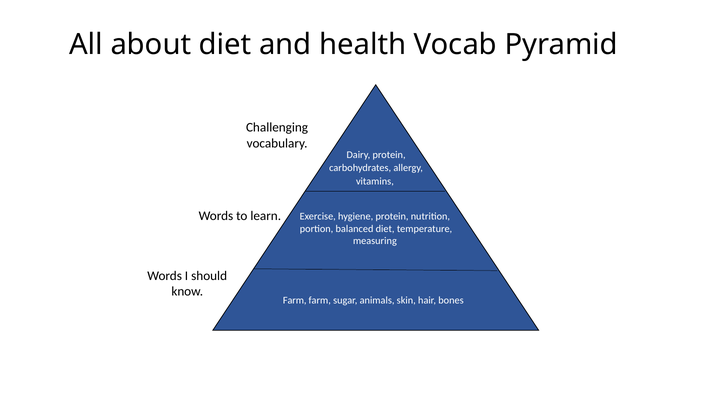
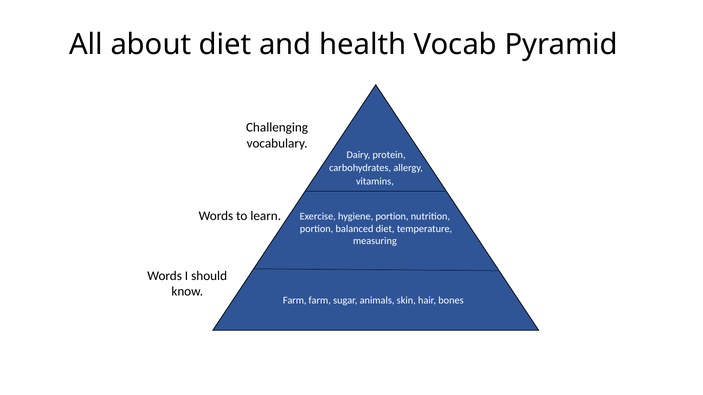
hygiene protein: protein -> portion
